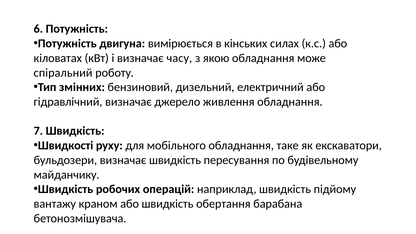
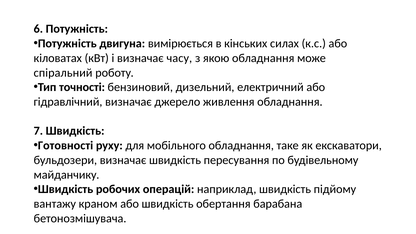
змінних: змінних -> точності
Швидкості: Швидкості -> Готовності
